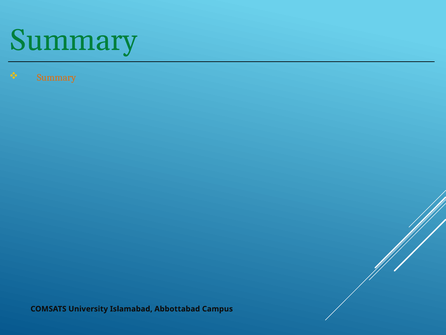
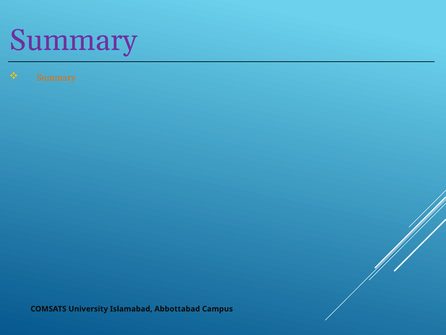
Summary at (73, 40) colour: green -> purple
